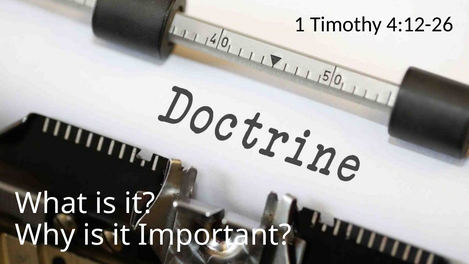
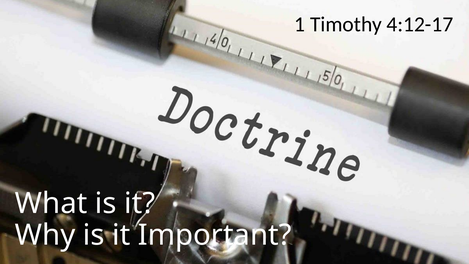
4:12-26: 4:12-26 -> 4:12-17
